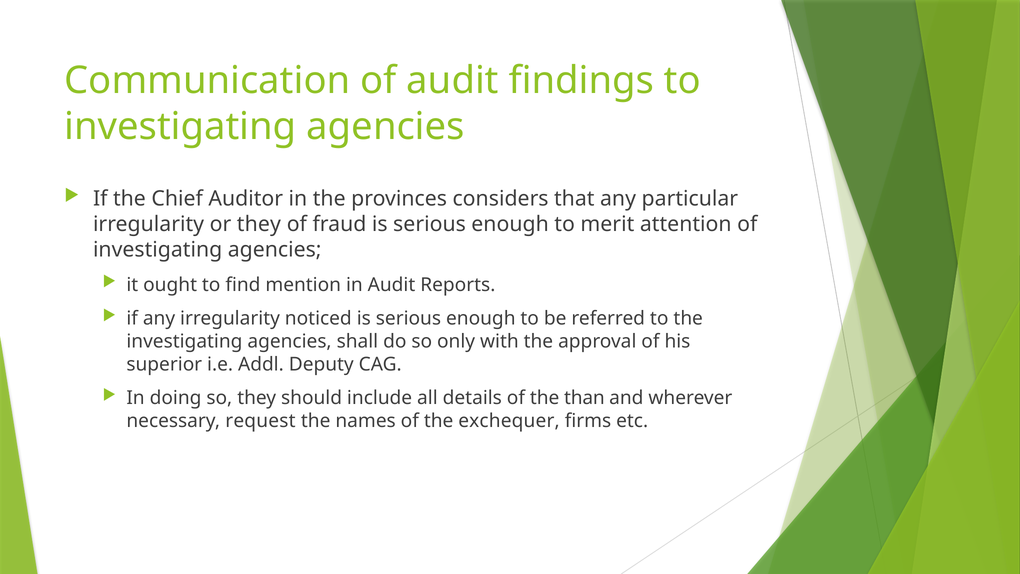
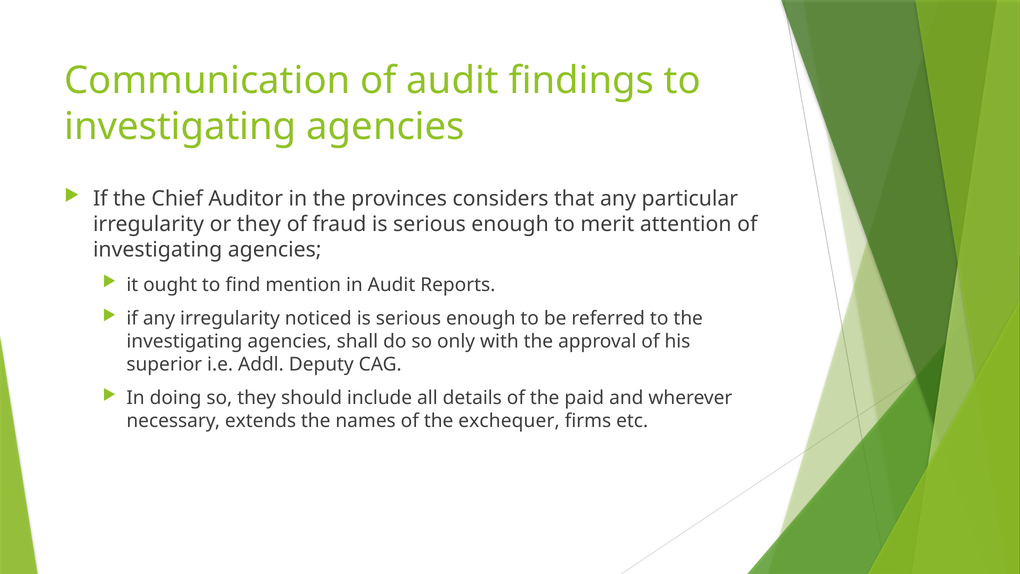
than: than -> paid
request: request -> extends
